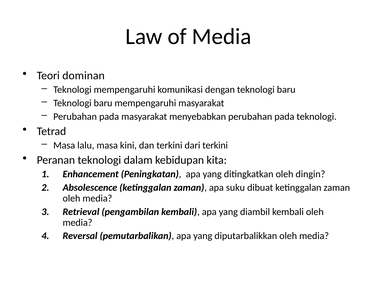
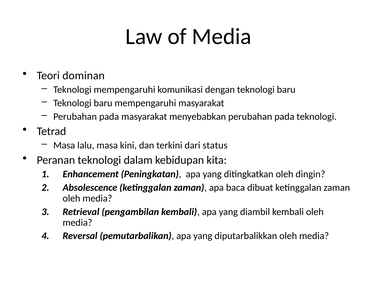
dari terkini: terkini -> status
suku: suku -> baca
